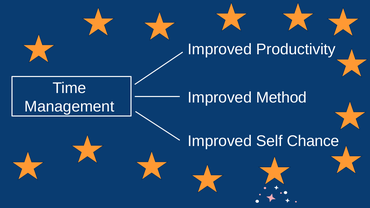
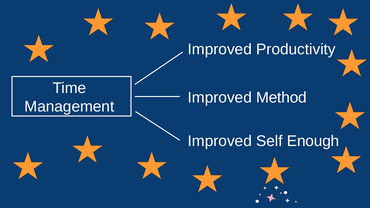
Chance: Chance -> Enough
